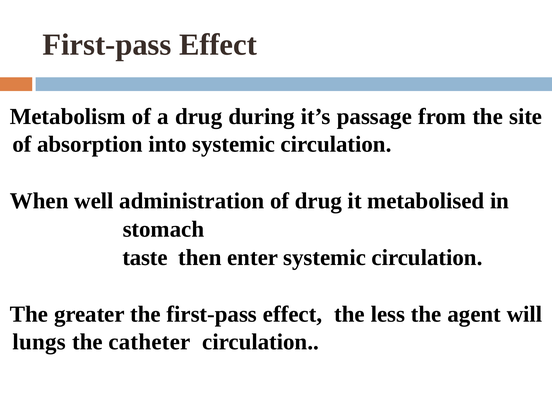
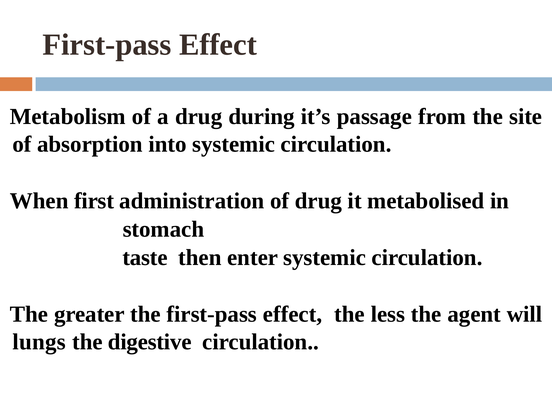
well: well -> first
catheter: catheter -> digestive
